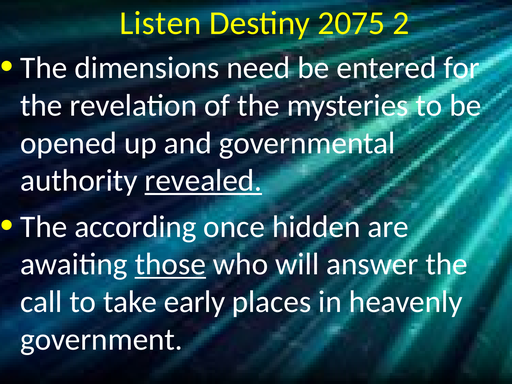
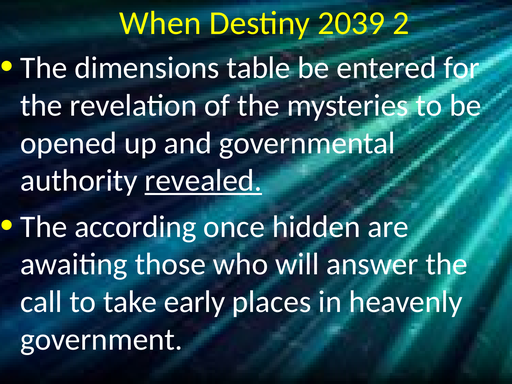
Listen: Listen -> When
2075: 2075 -> 2039
need: need -> table
those underline: present -> none
